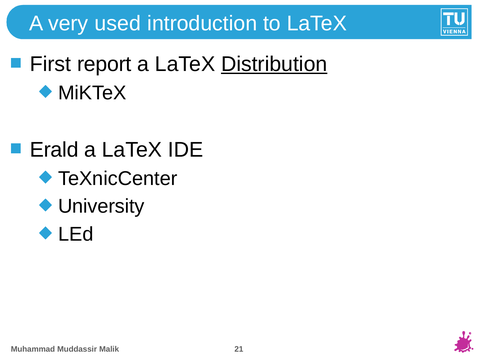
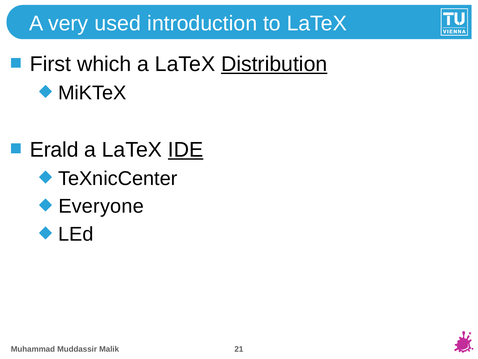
report: report -> which
IDE underline: none -> present
University: University -> Everyone
